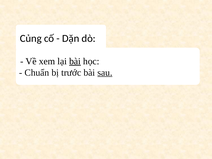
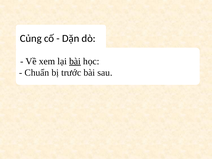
sau underline: present -> none
